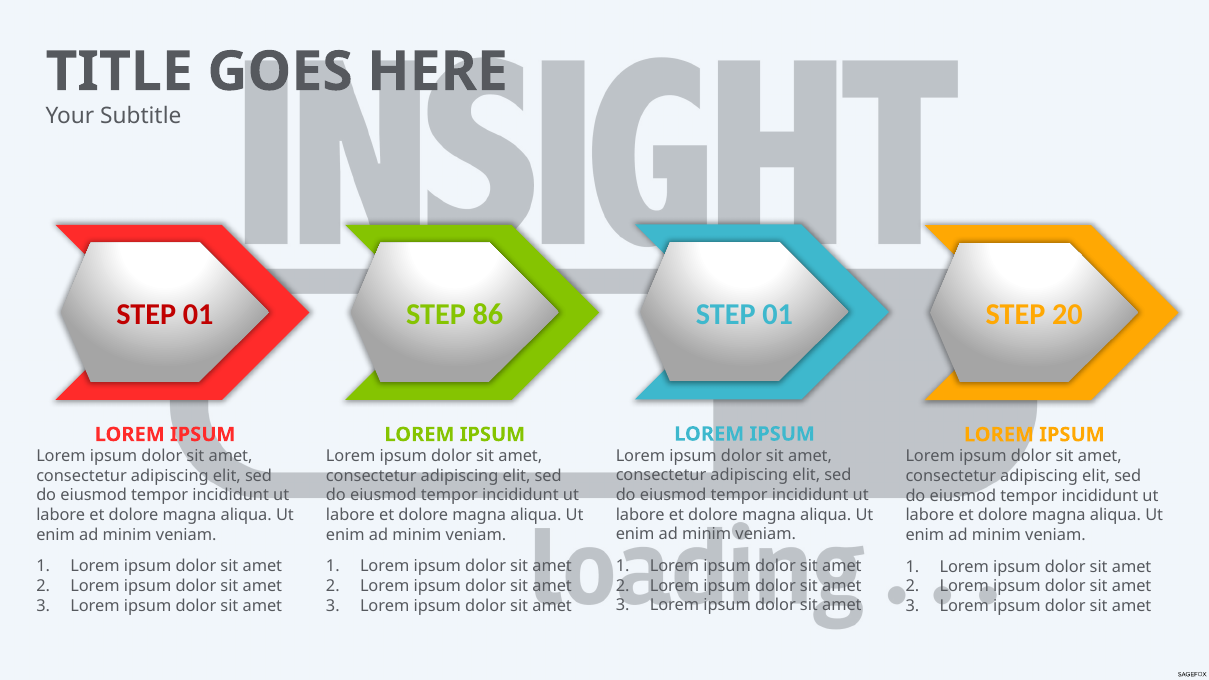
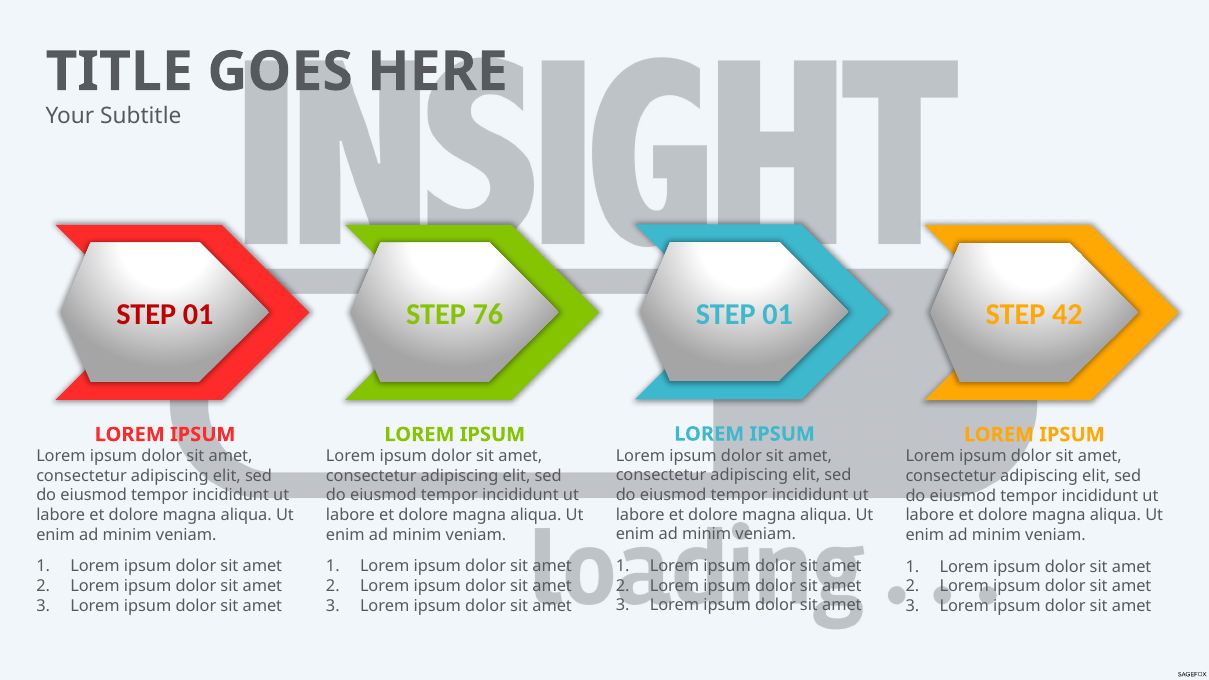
86: 86 -> 76
20: 20 -> 42
